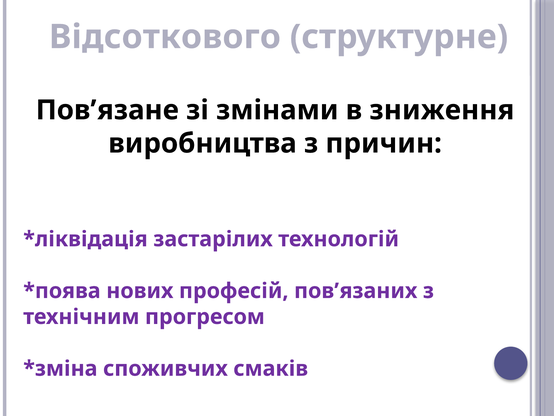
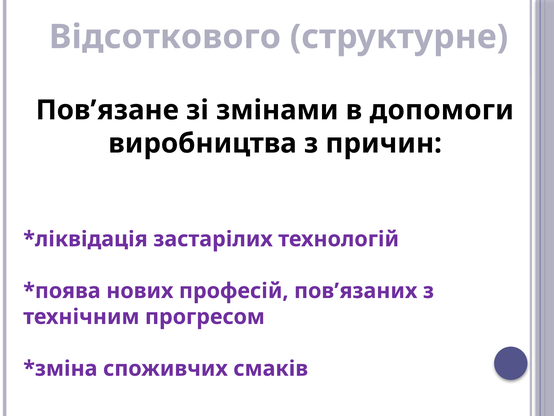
зниження: зниження -> допомоги
